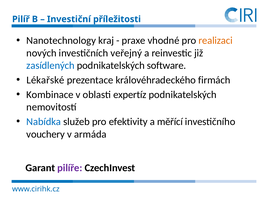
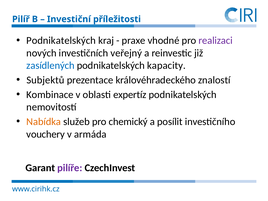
Nanotechnology at (61, 41): Nanotechnology -> Podnikatelských
realizaci colour: orange -> purple
software: software -> kapacity
Lékařské: Lékařské -> Subjektů
firmách: firmách -> znalostí
Nabídka colour: blue -> orange
efektivity: efektivity -> chemický
měřící: měřící -> posílit
